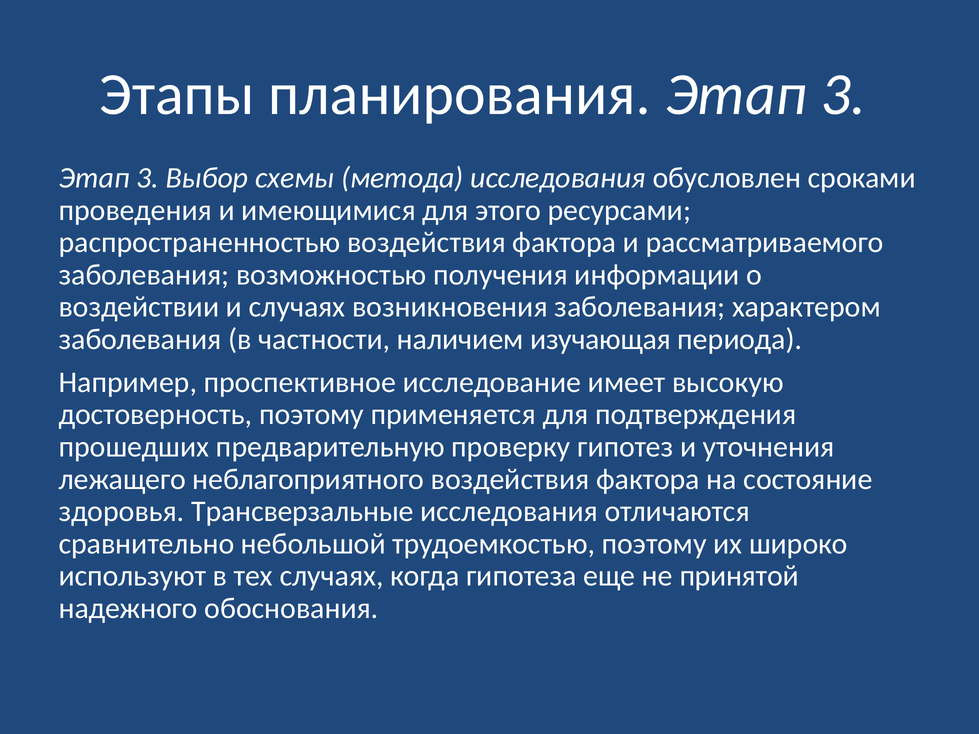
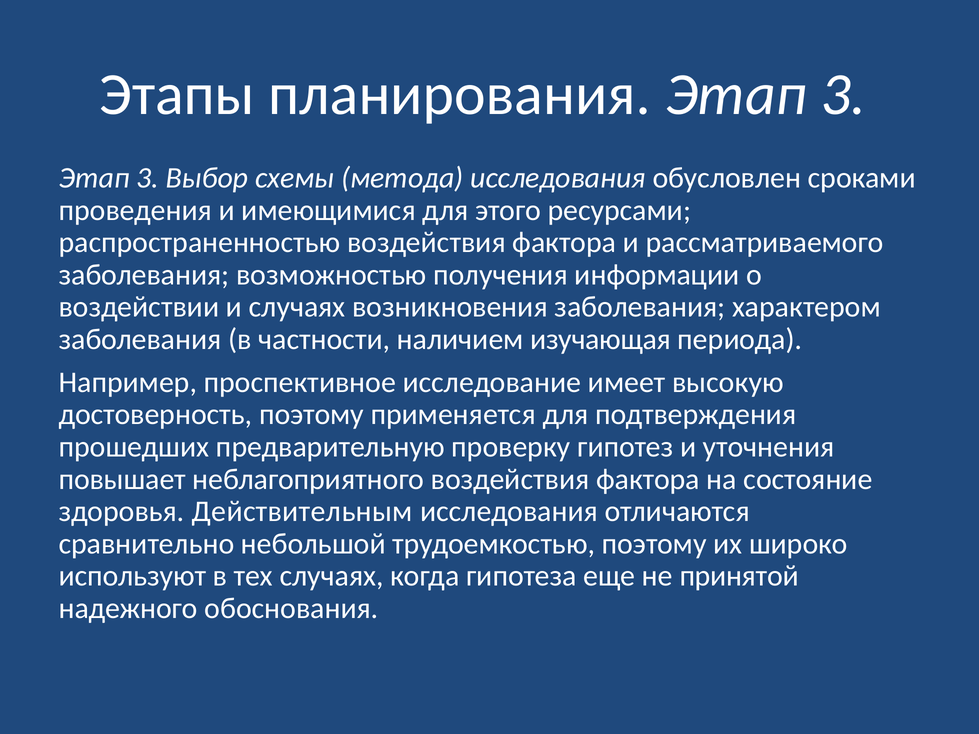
лежащего: лежащего -> повышает
Трансверзальные: Трансверзальные -> Действительным
